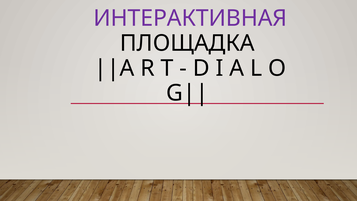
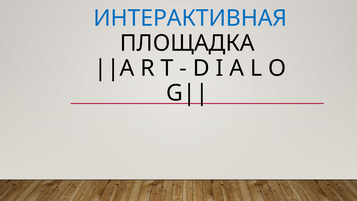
ИНТЕРАКТИВНАЯ colour: purple -> blue
